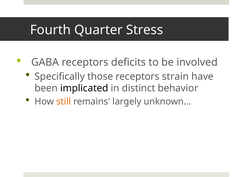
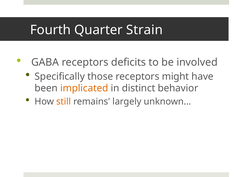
Stress: Stress -> Strain
strain: strain -> might
implicated colour: black -> orange
